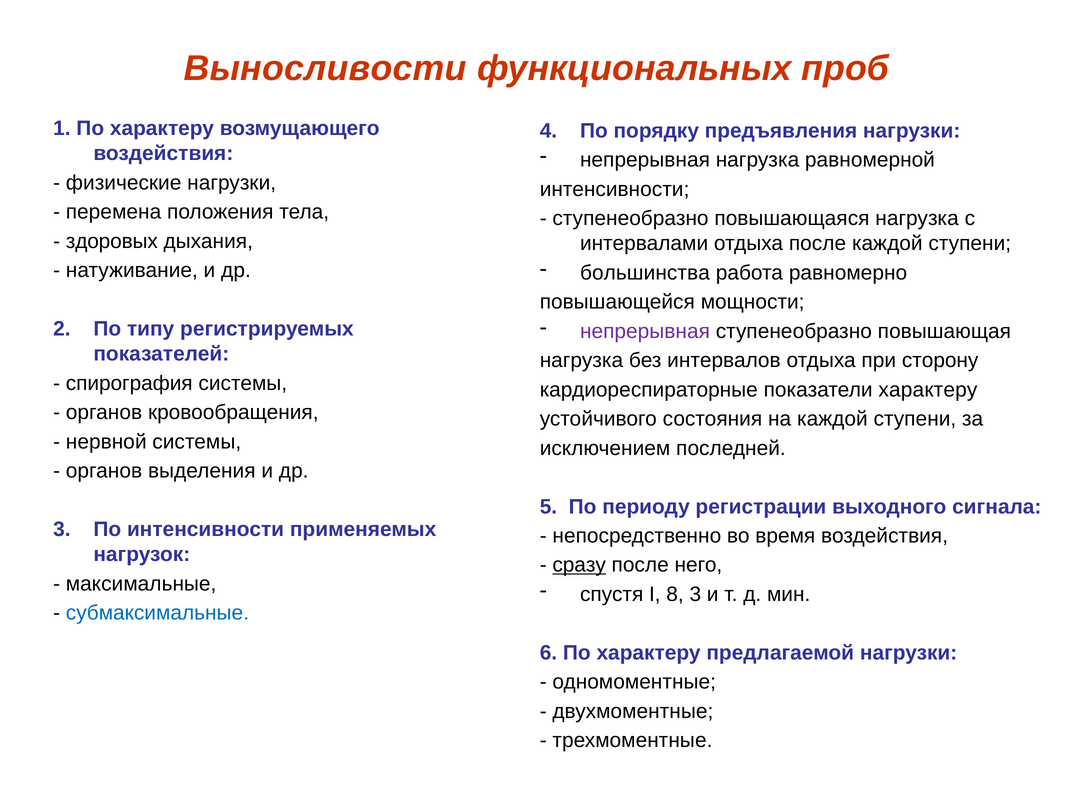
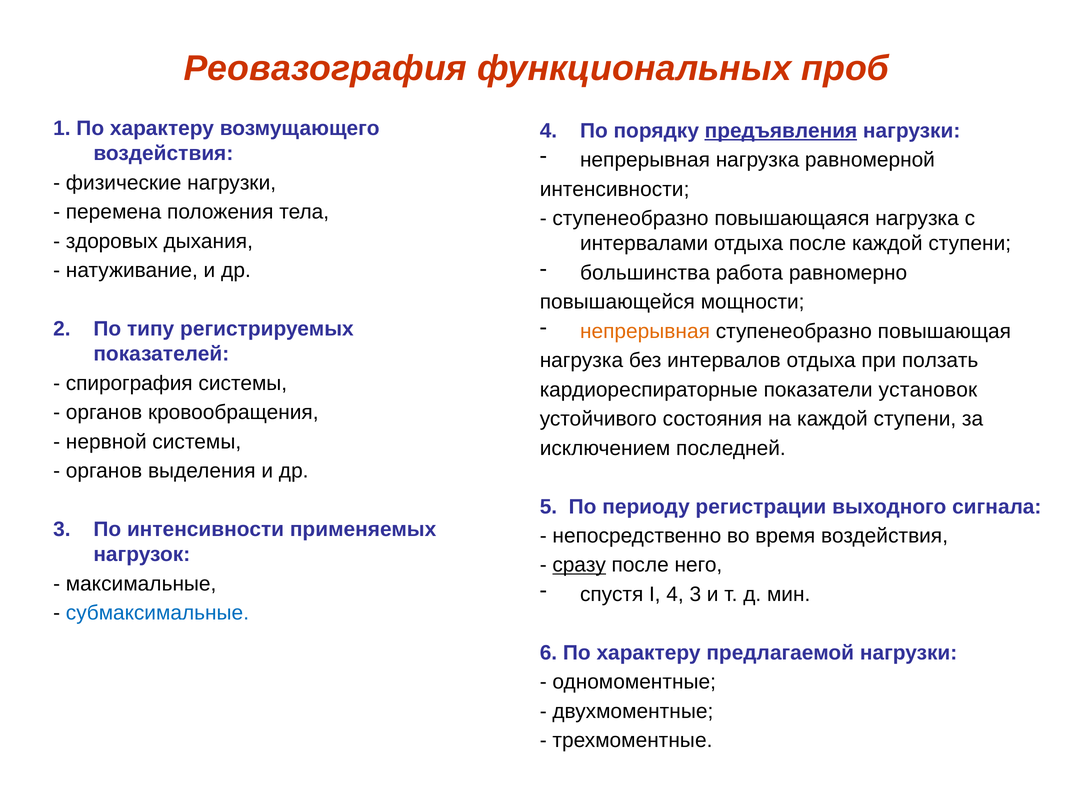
Выносливости: Выносливости -> Реовазография
предъявления underline: none -> present
непрерывная at (645, 331) colour: purple -> orange
сторону: сторону -> ползать
показатели характеру: характеру -> установок
I 8: 8 -> 4
